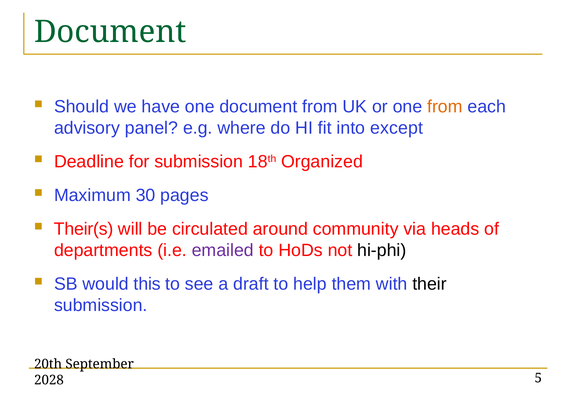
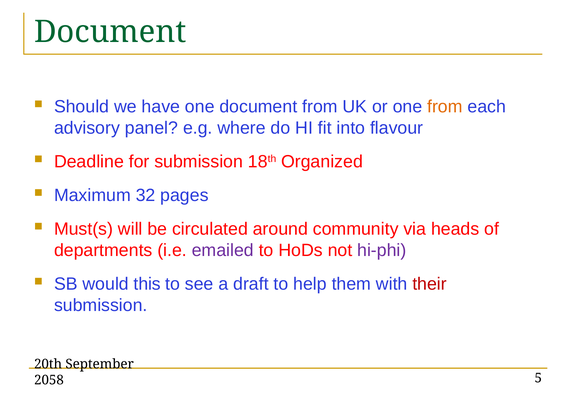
except: except -> flavour
30: 30 -> 32
Their(s: Their(s -> Must(s
hi-phi colour: black -> purple
their colour: black -> red
2028: 2028 -> 2058
